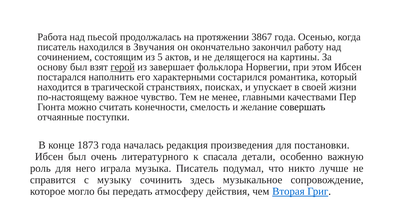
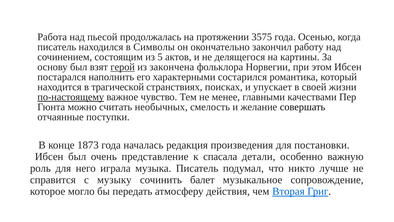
3867: 3867 -> 3575
Звучания: Звучания -> Символы
завершает: завершает -> закончена
по-настоящему underline: none -> present
конечности: конечности -> необычных
литературного: литературного -> представление
здесь: здесь -> балет
